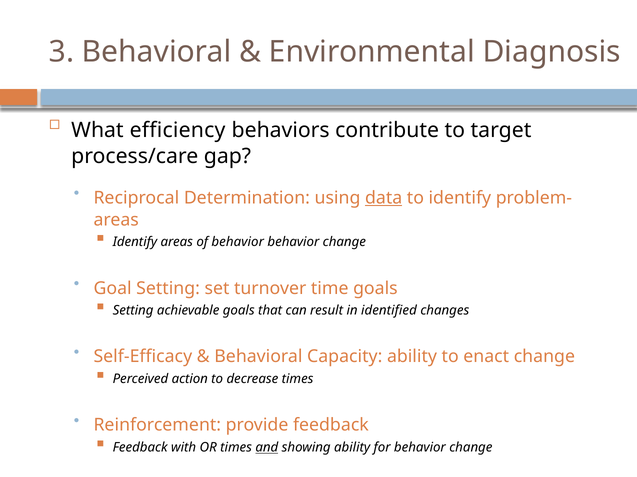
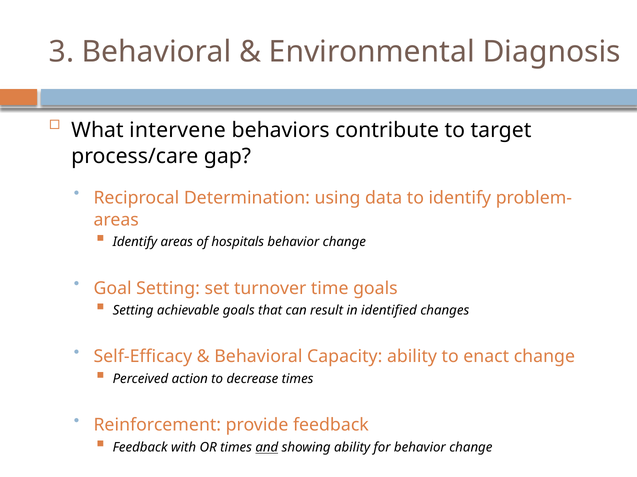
efficiency: efficiency -> intervene
data underline: present -> none
of behavior: behavior -> hospitals
